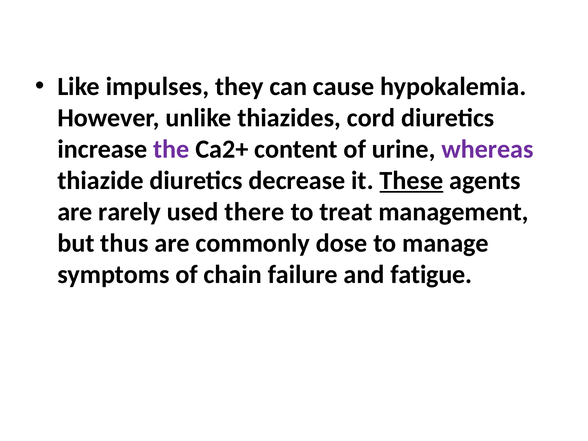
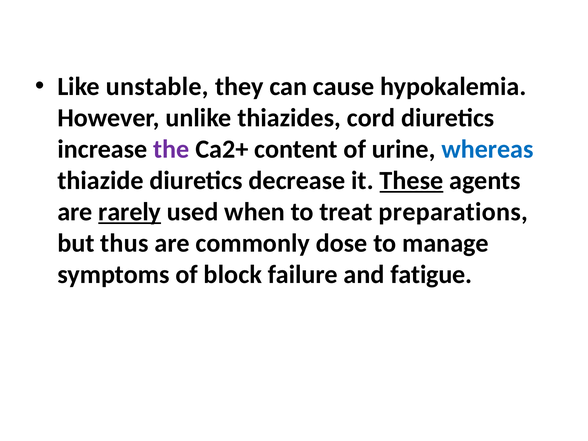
impulses: impulses -> unstable
whereas colour: purple -> blue
rarely underline: none -> present
there: there -> when
management: management -> preparations
chain: chain -> block
